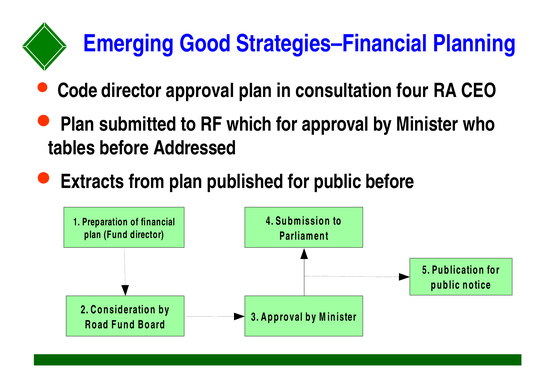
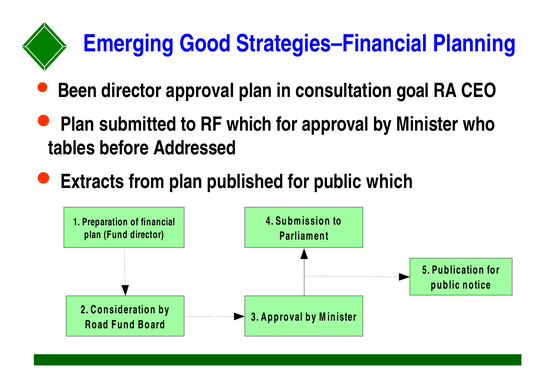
Code: Code -> Been
four: four -> goal
public before: before -> which
